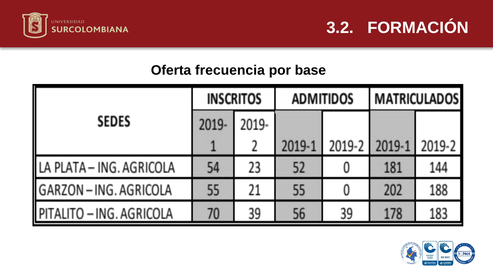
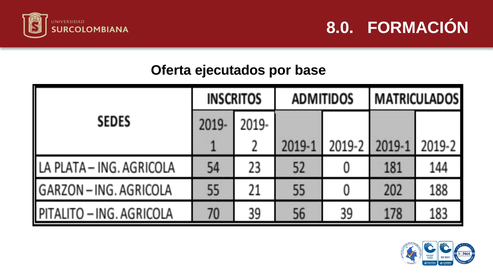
3.2: 3.2 -> 8.0
frecuencia: frecuencia -> ejecutados
